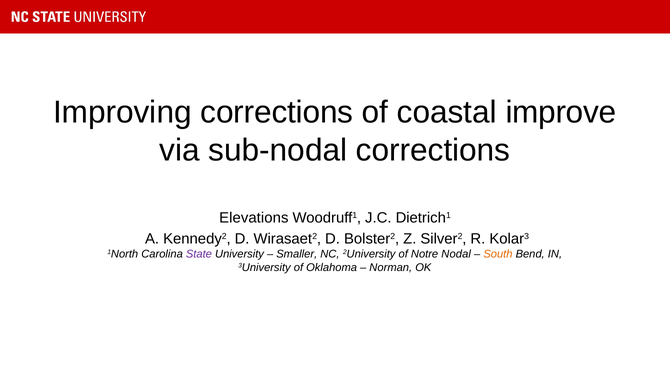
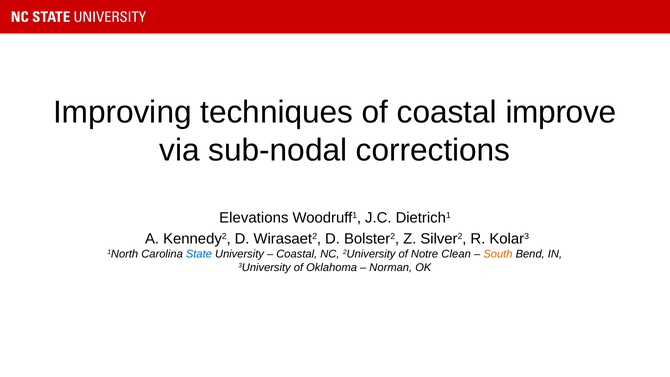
Improving corrections: corrections -> techniques
State colour: purple -> blue
Smaller at (297, 254): Smaller -> Coastal
Nodal: Nodal -> Clean
